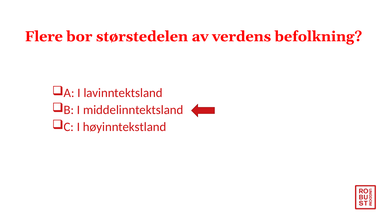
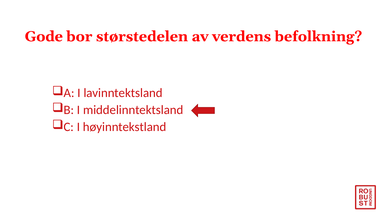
Flere: Flere -> Gode
